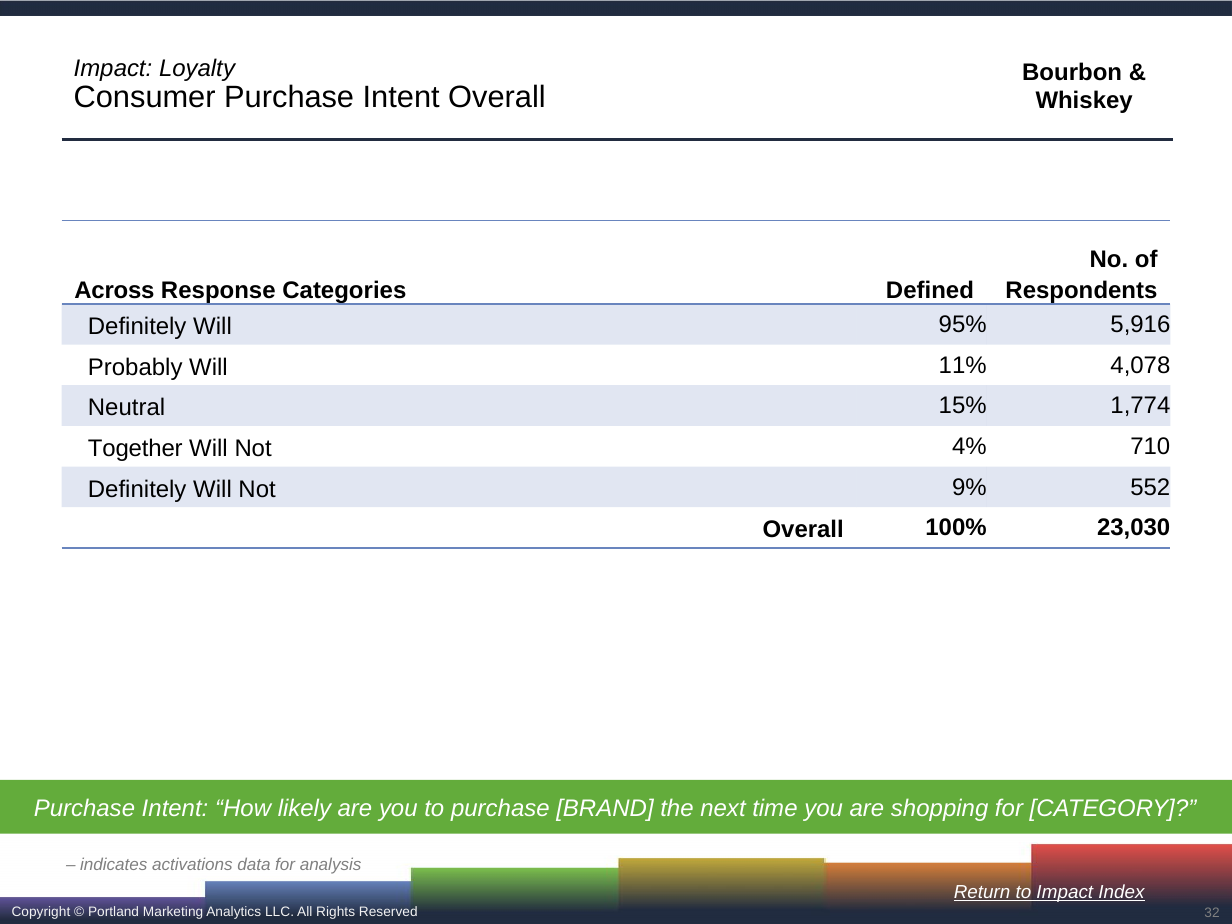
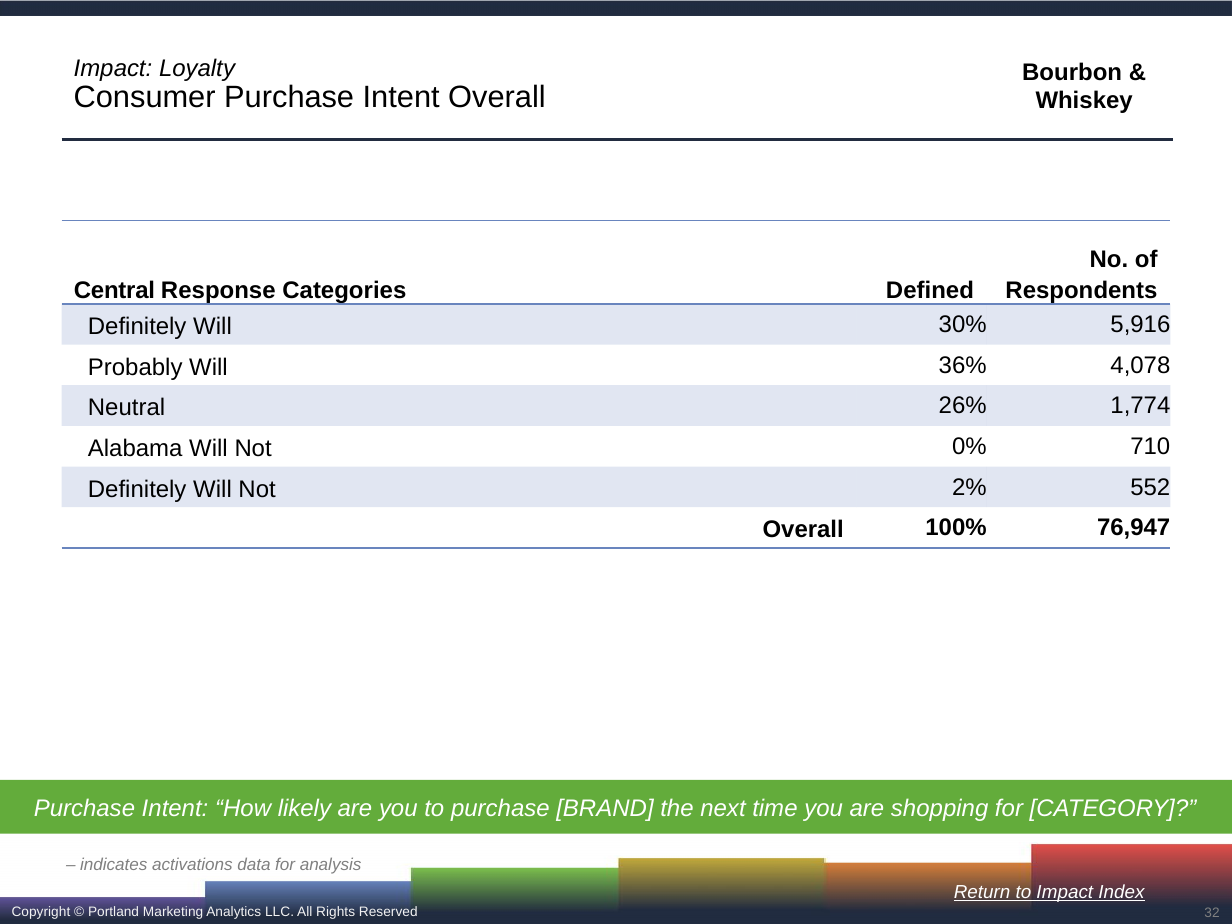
Across: Across -> Central
95%: 95% -> 30%
11%: 11% -> 36%
15%: 15% -> 26%
Together: Together -> Alabama
4%: 4% -> 0%
9%: 9% -> 2%
23,030: 23,030 -> 76,947
